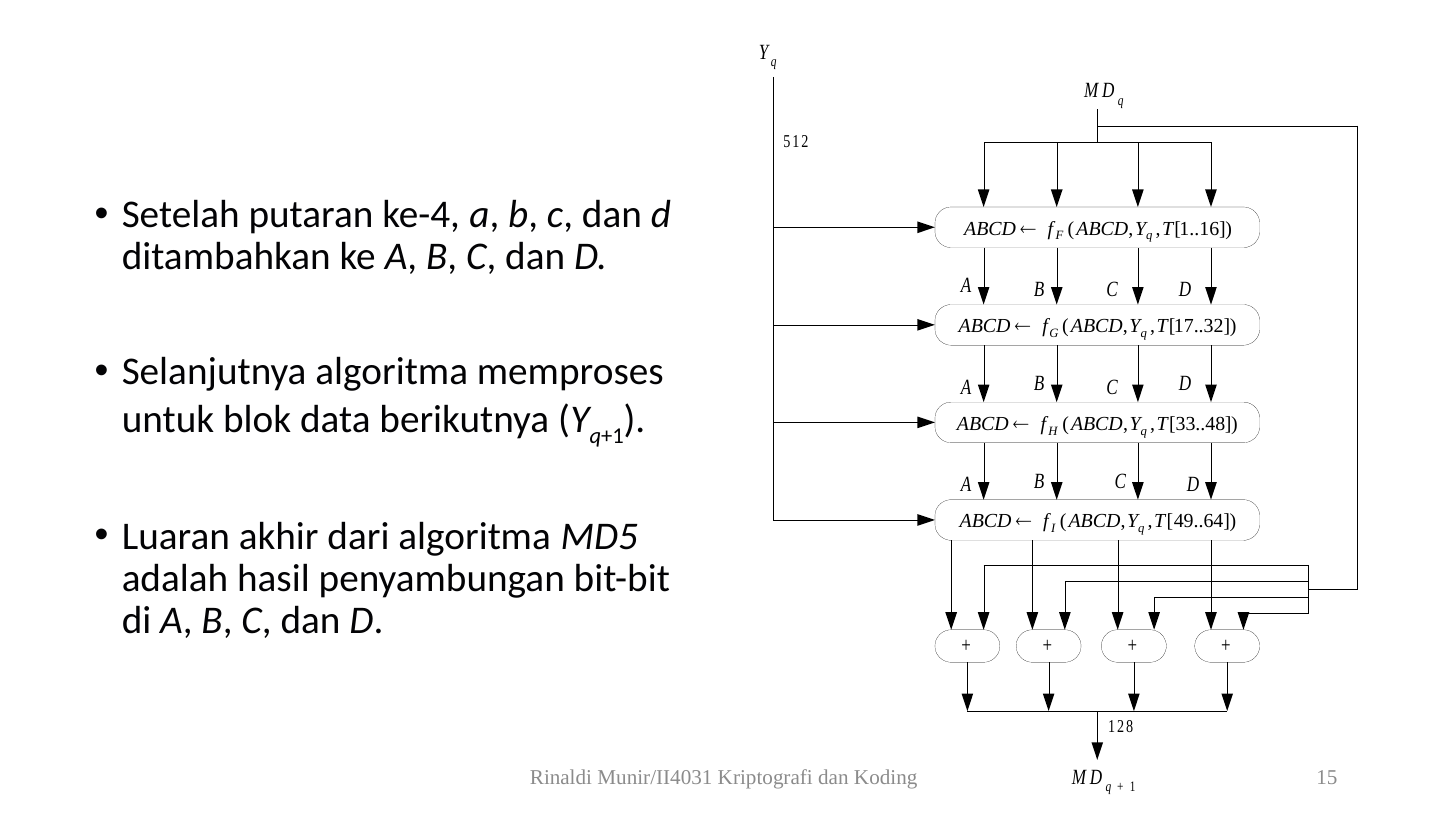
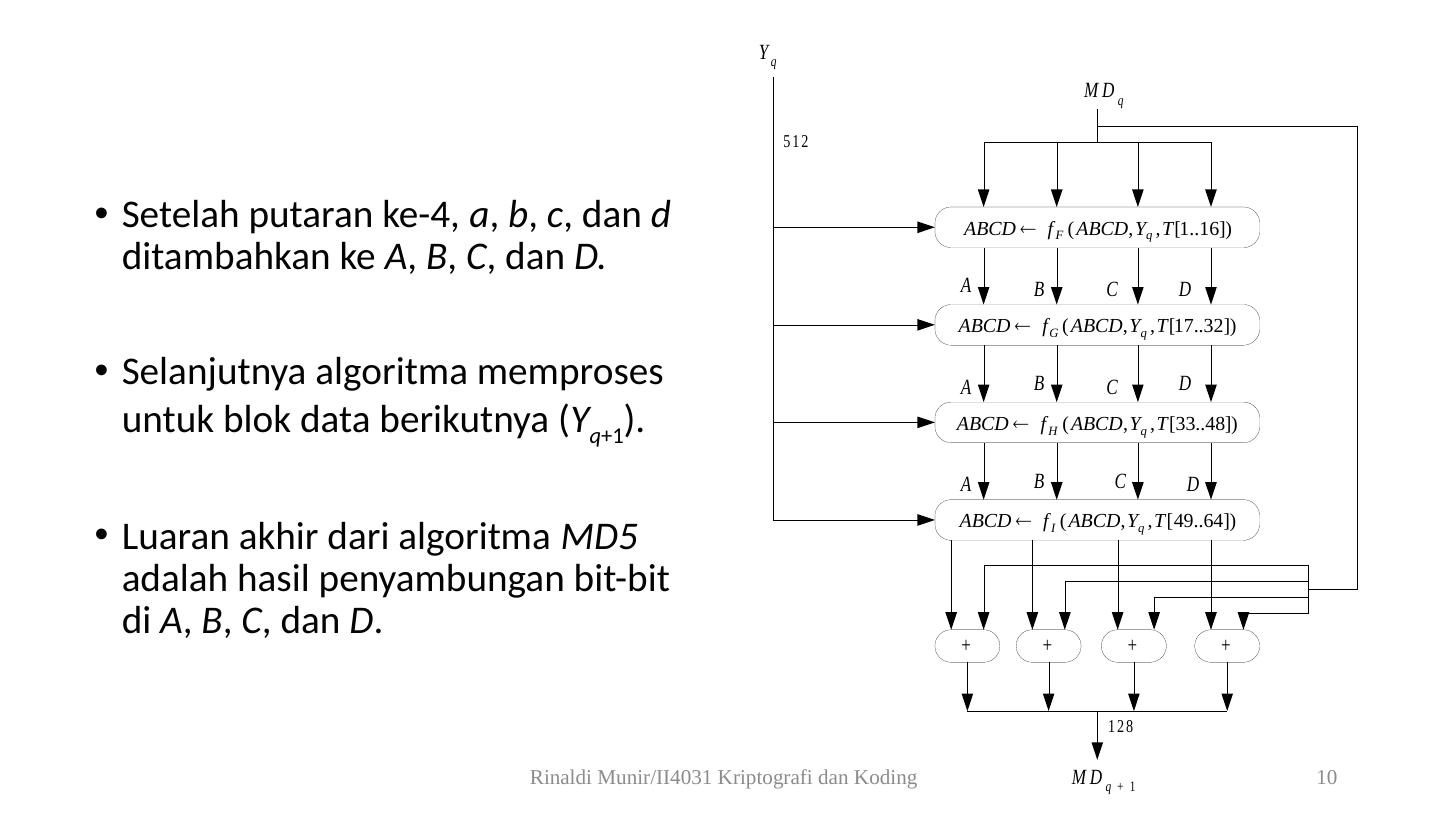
15: 15 -> 10
